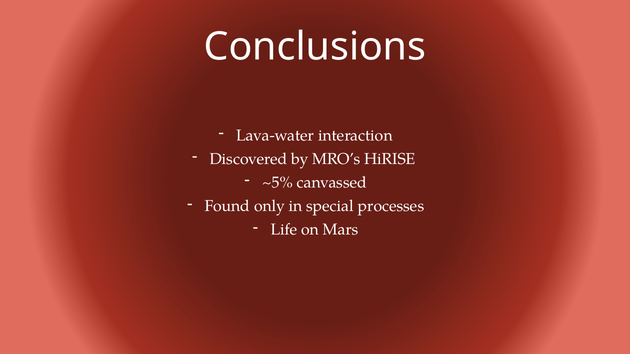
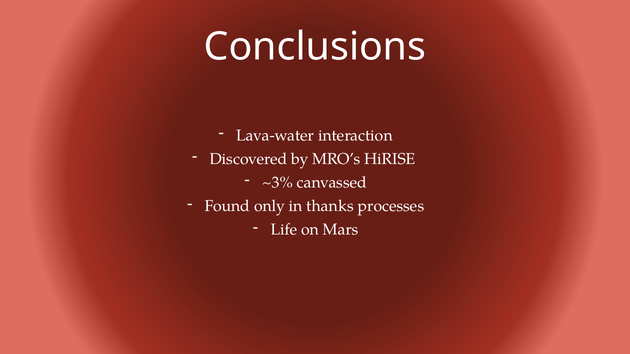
~5%: ~5% -> ~3%
special: special -> thanks
